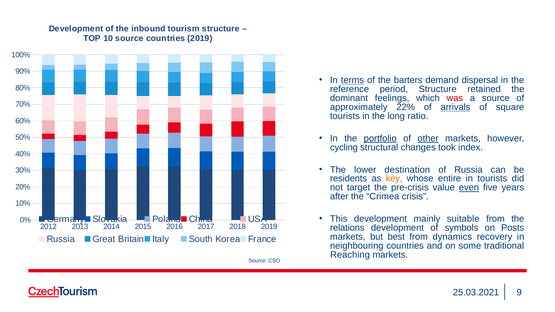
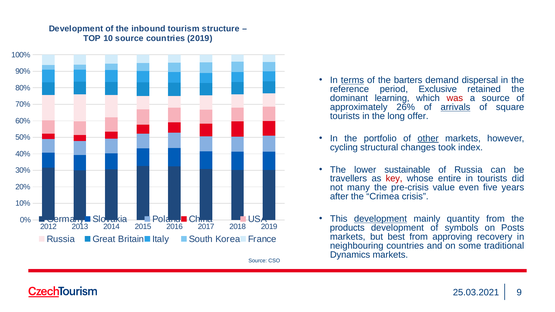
period Structure: Structure -> Exclusive
feelings: feelings -> learning
22%: 22% -> 26%
ratio: ratio -> offer
portfolio underline: present -> none
destination: destination -> sustainable
residents: residents -> travellers
key colour: orange -> red
target: target -> many
even underline: present -> none
development at (380, 219) underline: none -> present
suitable: suitable -> quantity
relations: relations -> products
dynamics: dynamics -> approving
Reaching: Reaching -> Dynamics
